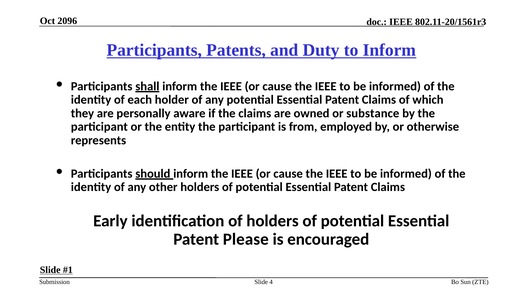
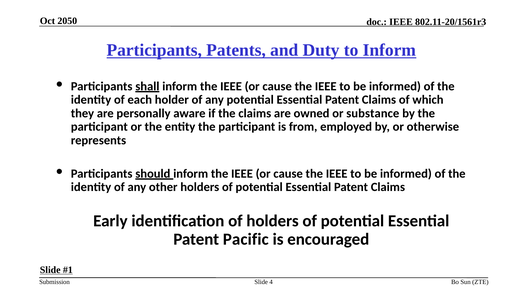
2096: 2096 -> 2050
Please: Please -> Pacific
